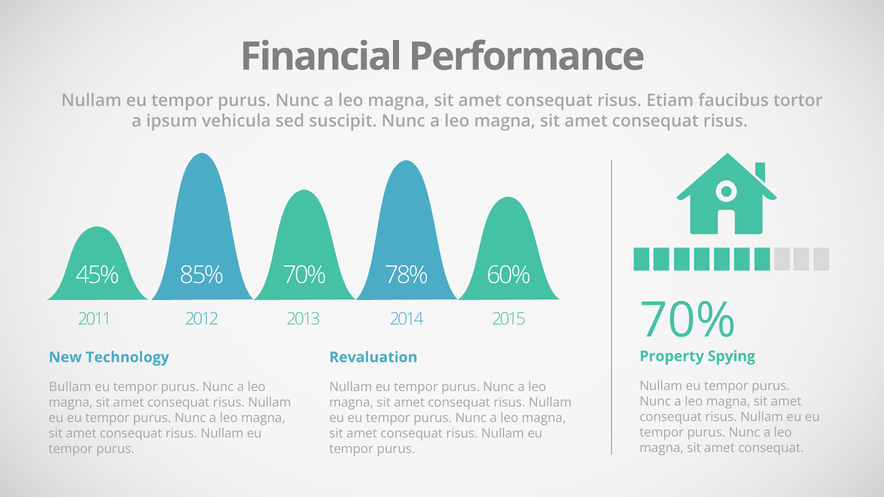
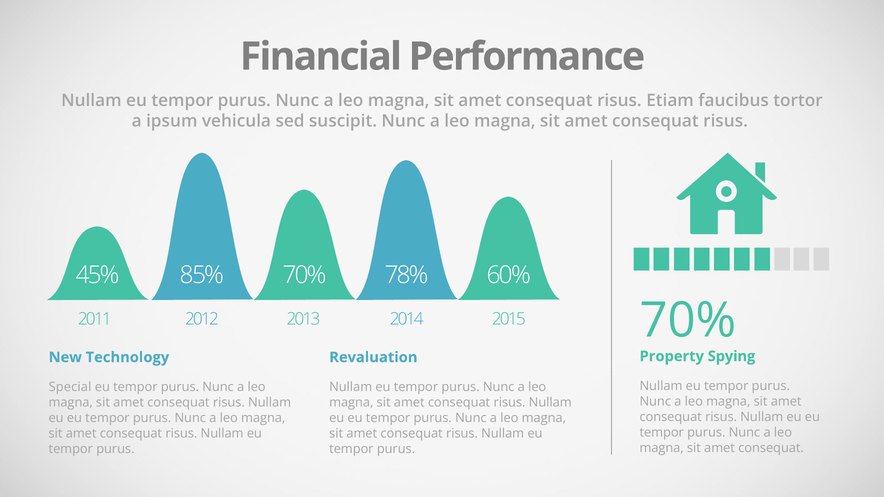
Bullam: Bullam -> Special
